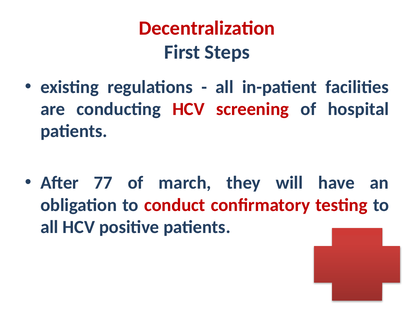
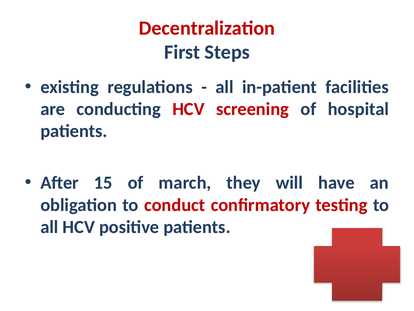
77: 77 -> 15
